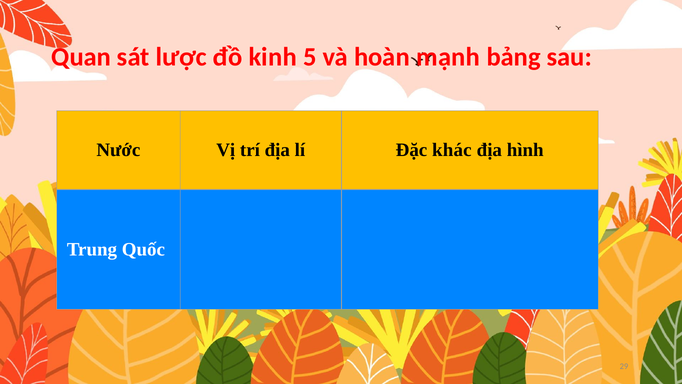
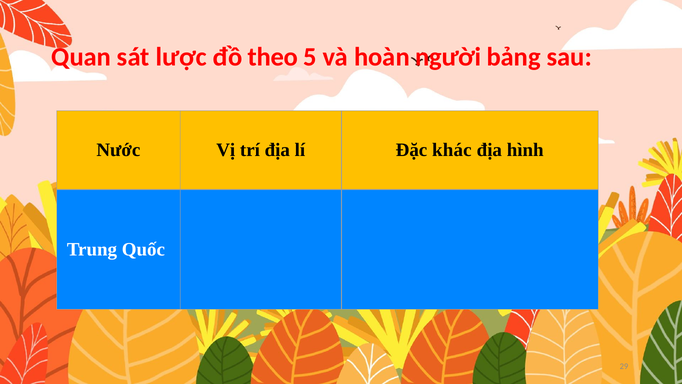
kinh: kinh -> theo
mạnh: mạnh -> người
